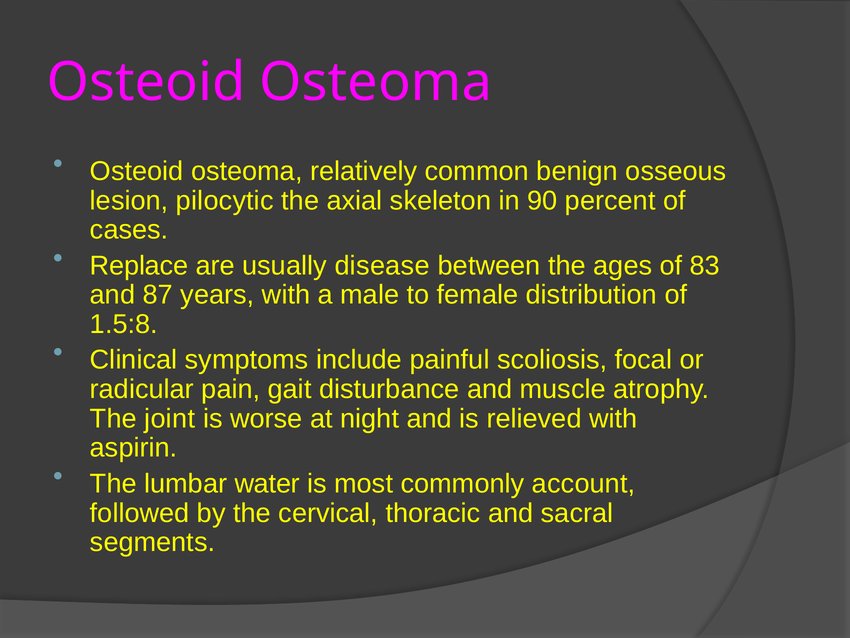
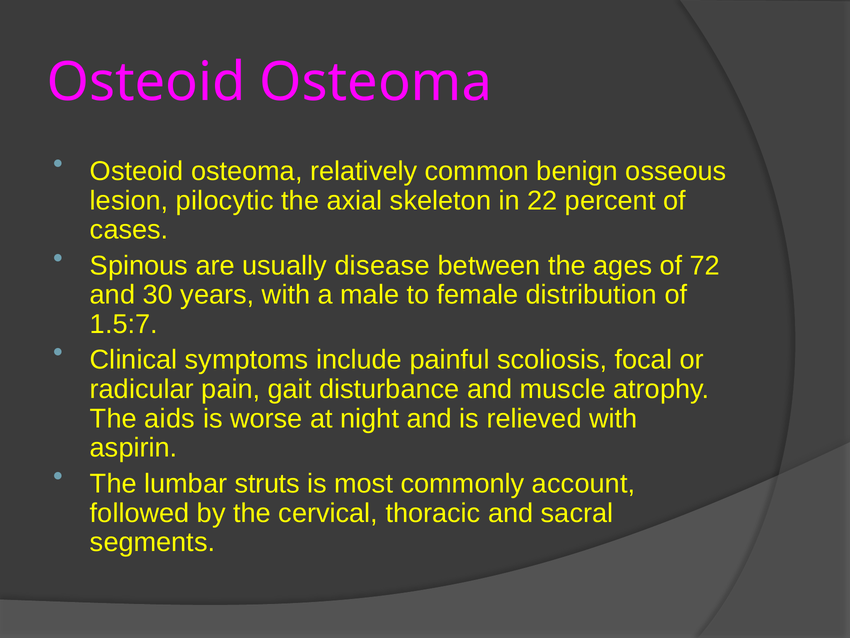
90: 90 -> 22
Replace: Replace -> Spinous
83: 83 -> 72
87: 87 -> 30
1.5:8: 1.5:8 -> 1.5:7
joint: joint -> aids
water: water -> struts
